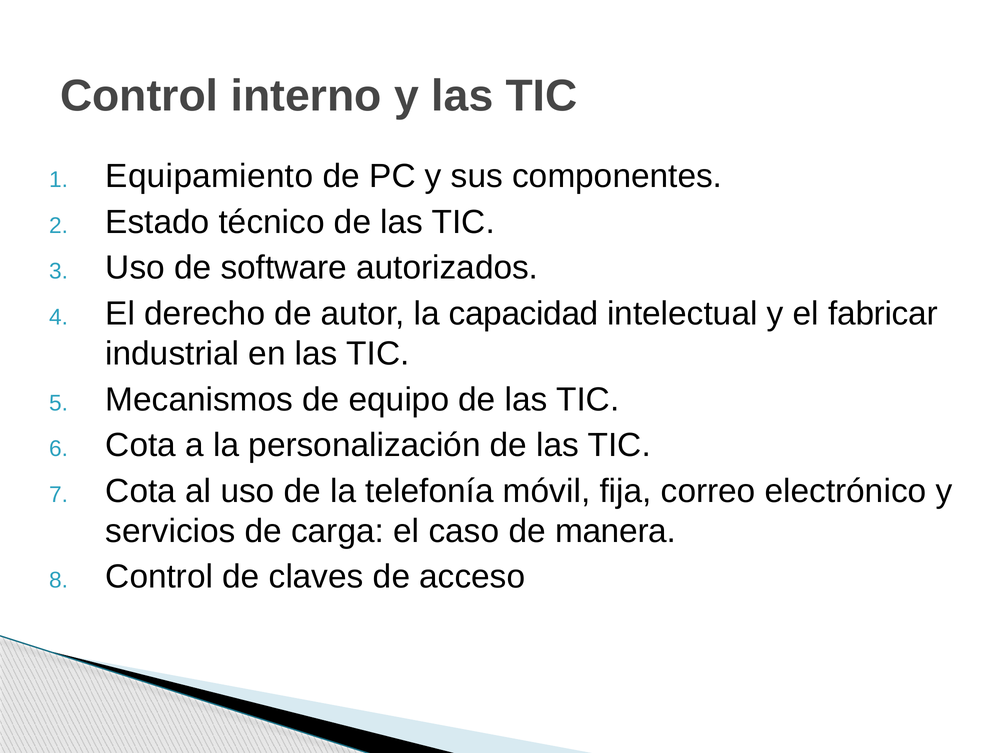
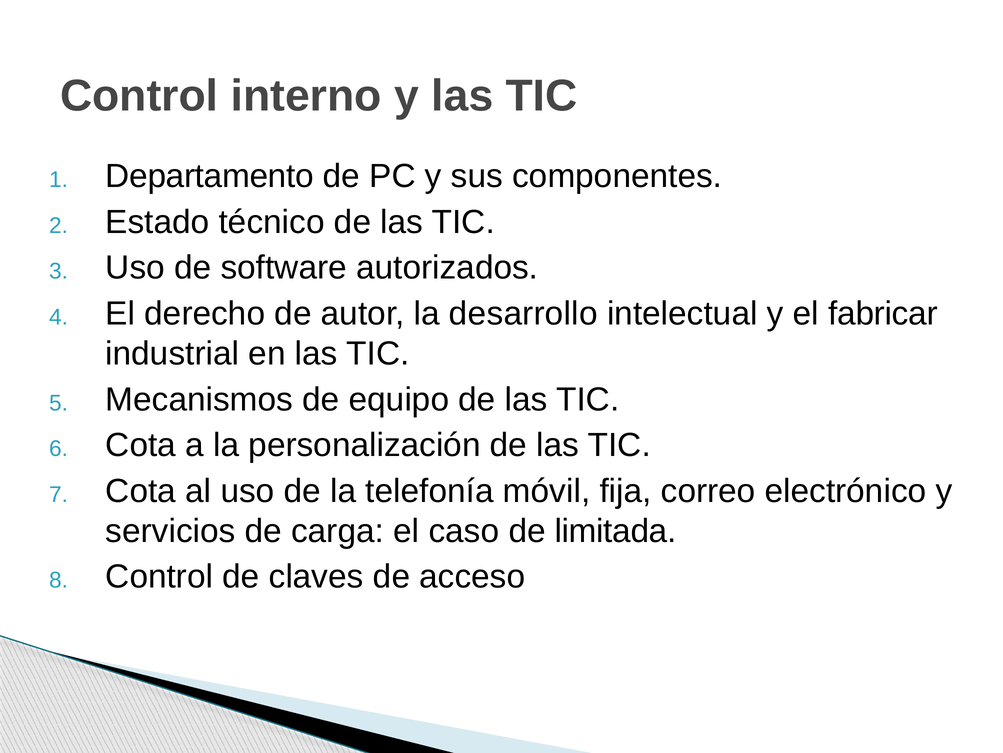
Equipamiento: Equipamiento -> Departamento
capacidad: capacidad -> desarrollo
manera: manera -> limitada
